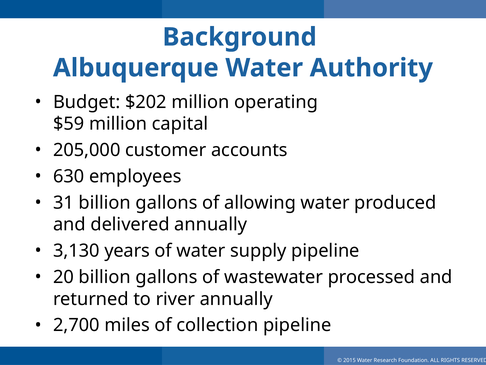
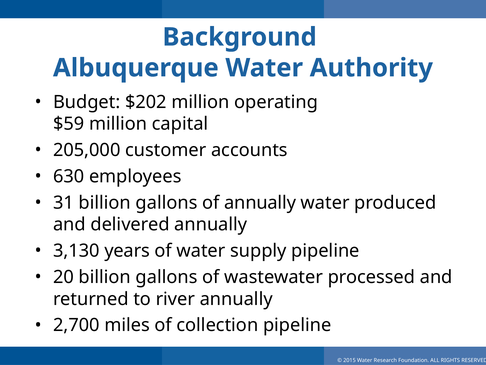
of allowing: allowing -> annually
